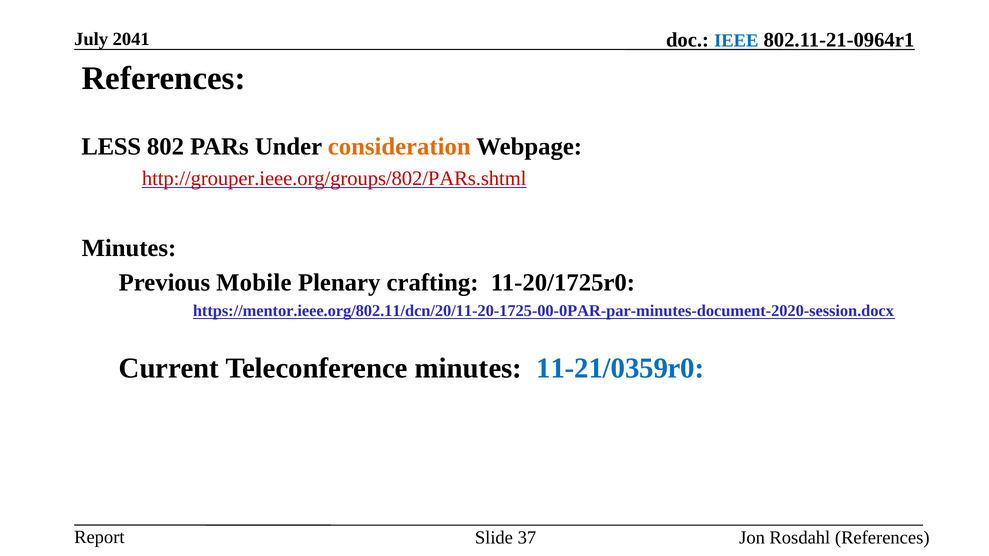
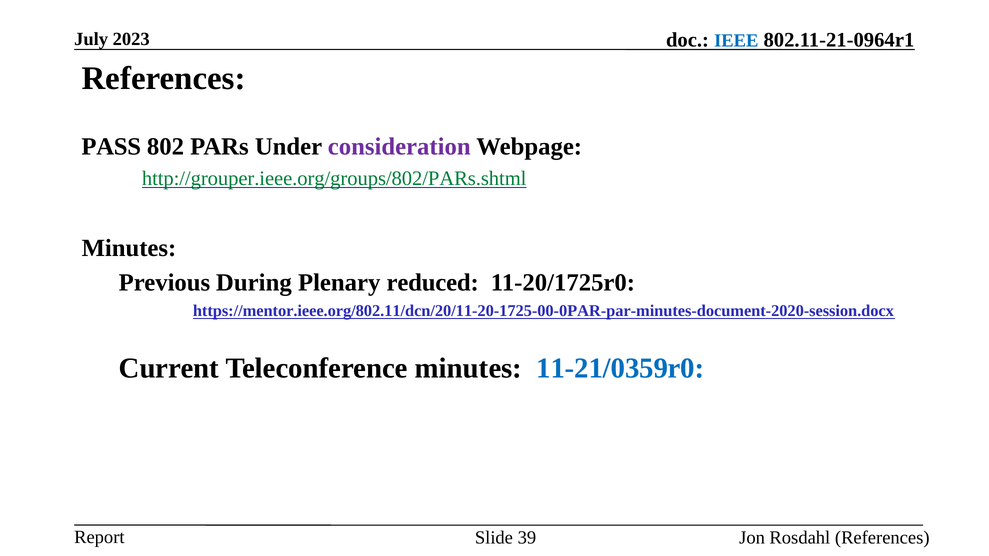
2041: 2041 -> 2023
LESS: LESS -> PASS
consideration colour: orange -> purple
http://grouper.ieee.org/groups/802/PARs.shtml colour: red -> green
Mobile: Mobile -> During
crafting: crafting -> reduced
37: 37 -> 39
